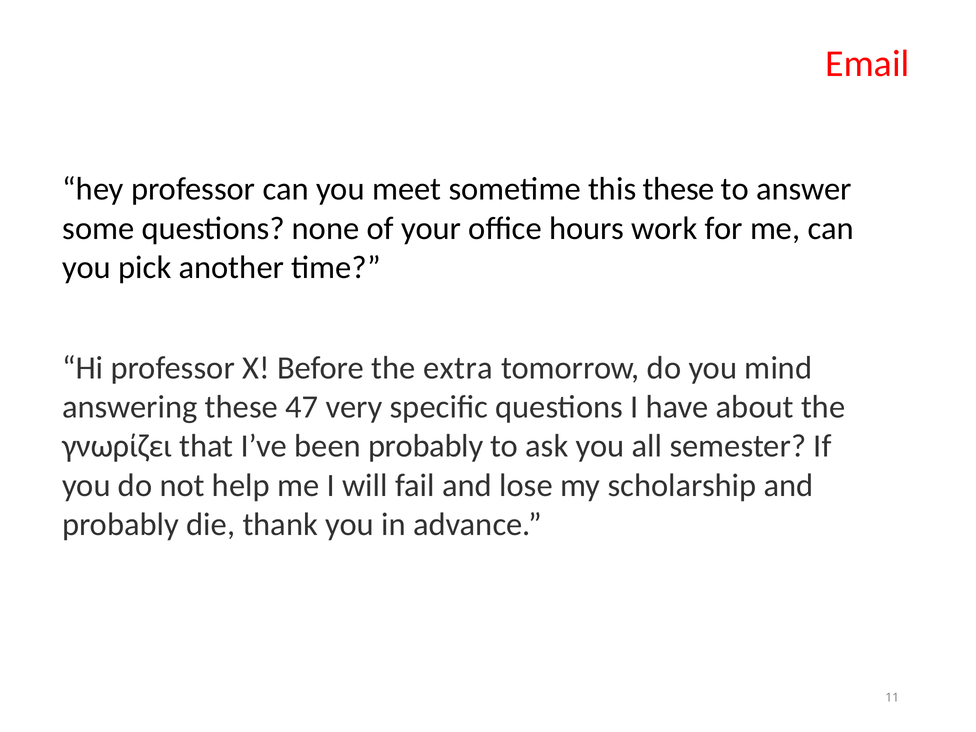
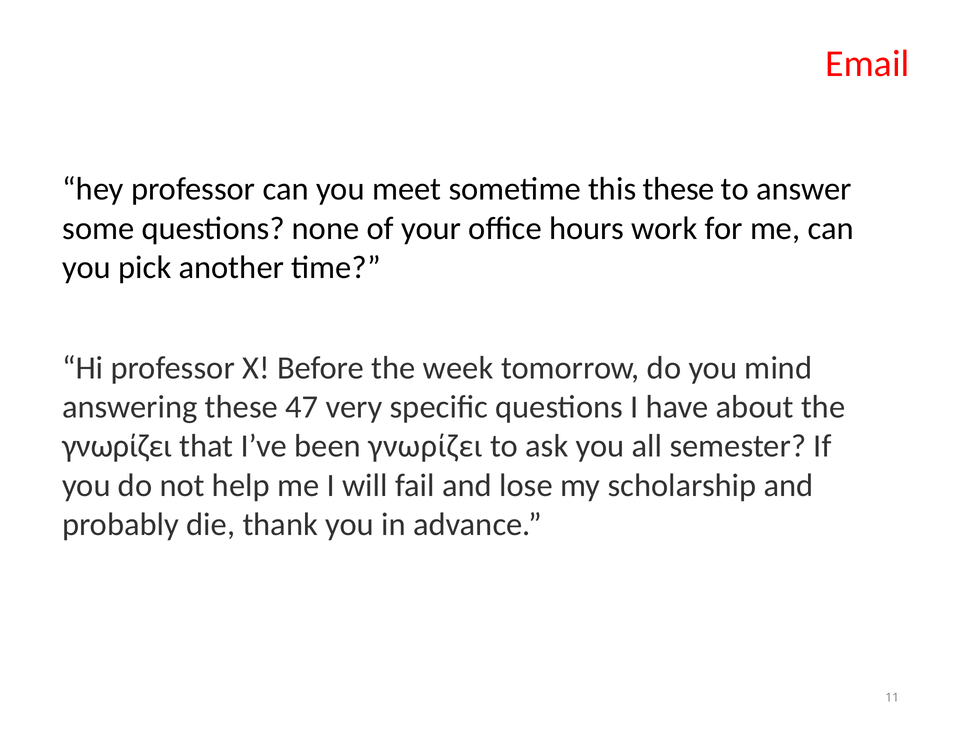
extra: extra -> week
been probably: probably -> γνωρίζει
